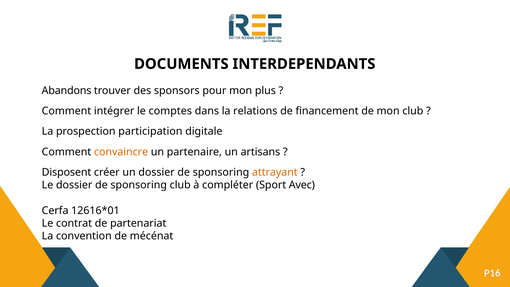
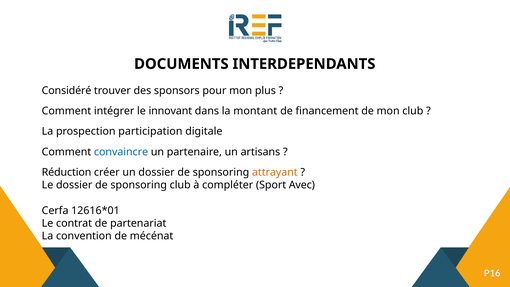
Abandons: Abandons -> Considéré
comptes: comptes -> innovant
relations: relations -> montant
convaincre colour: orange -> blue
Disposent: Disposent -> Réduction
